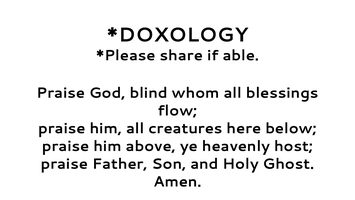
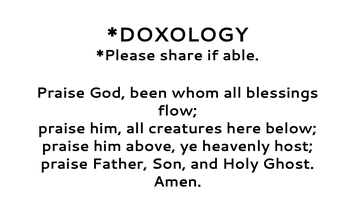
blind: blind -> been
